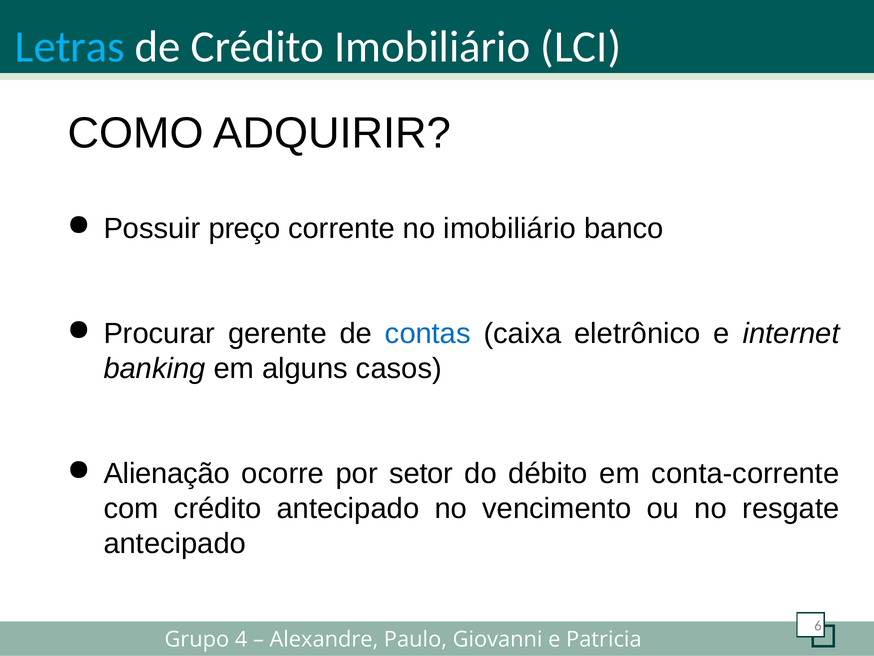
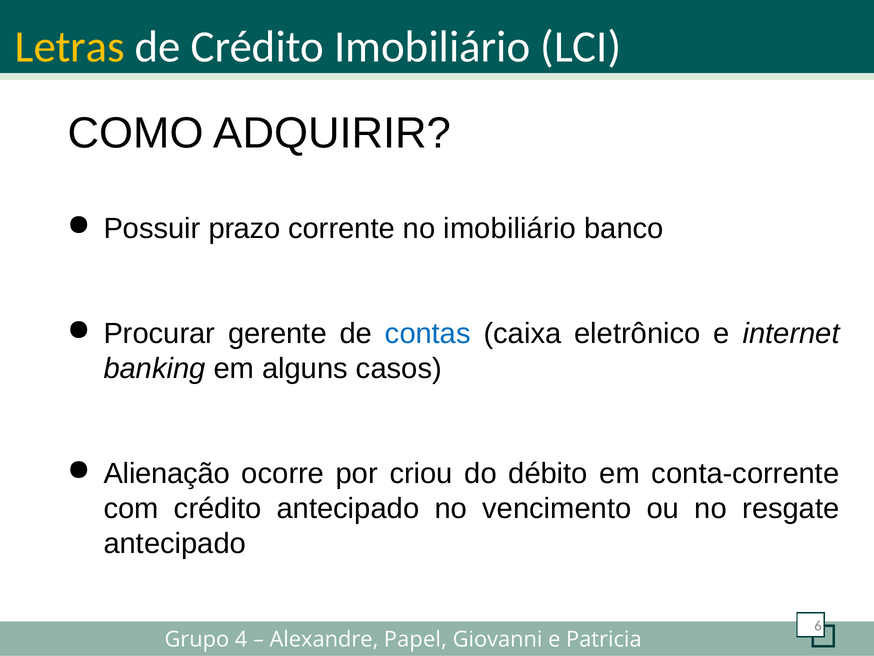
Letras colour: light blue -> yellow
preço: preço -> prazo
setor: setor -> criou
Paulo: Paulo -> Papel
